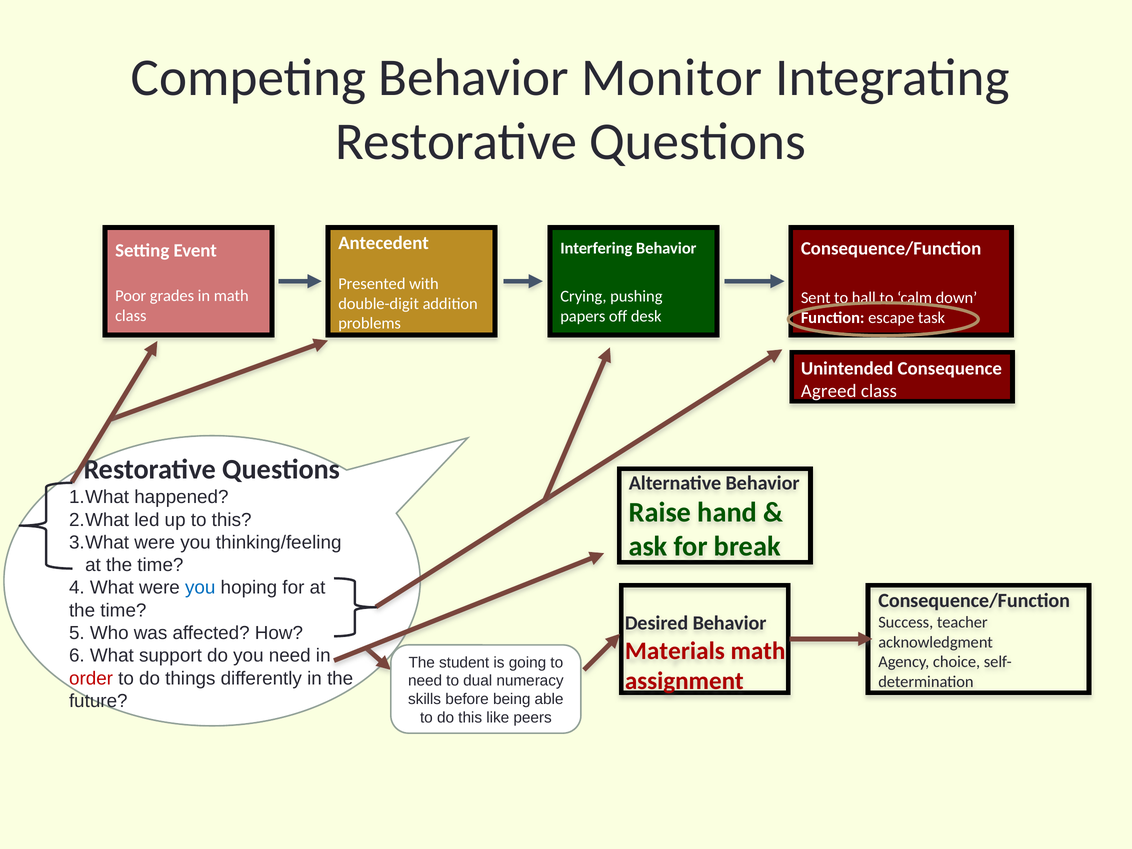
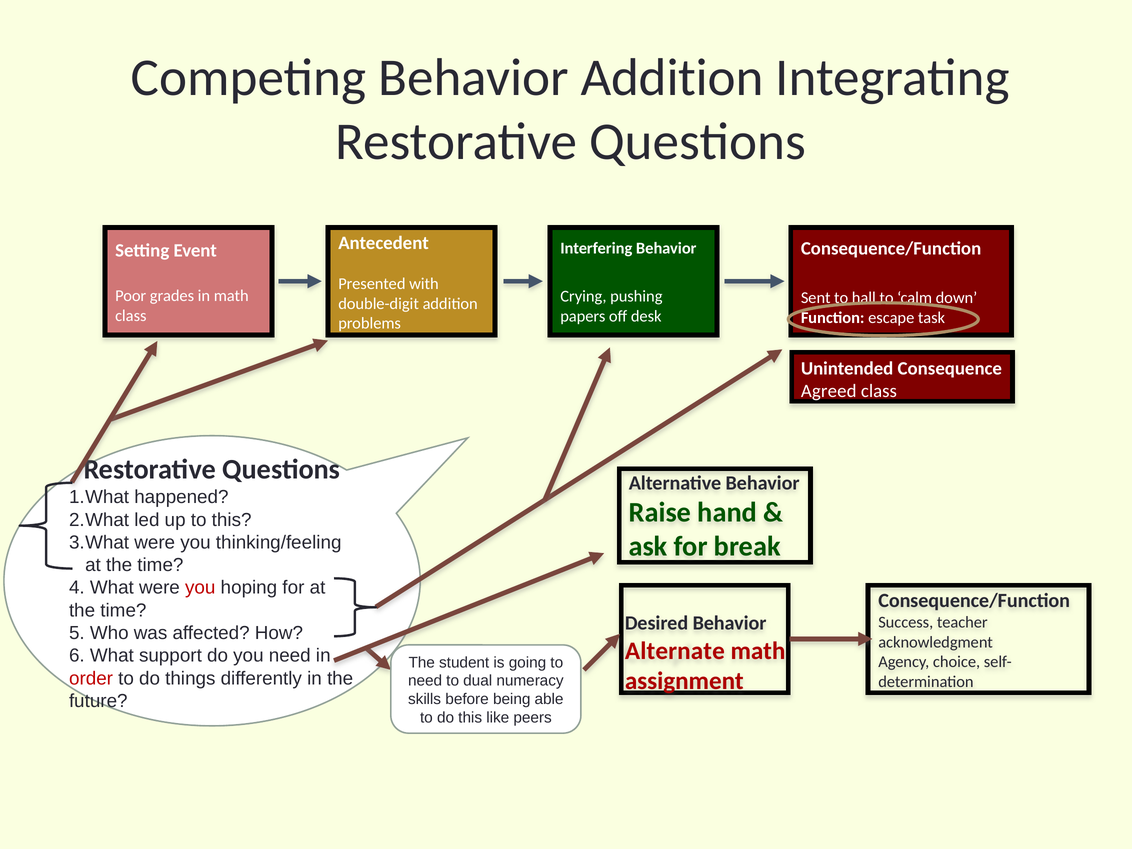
Behavior Monitor: Monitor -> Addition
you at (200, 588) colour: blue -> red
Materials: Materials -> Alternate
